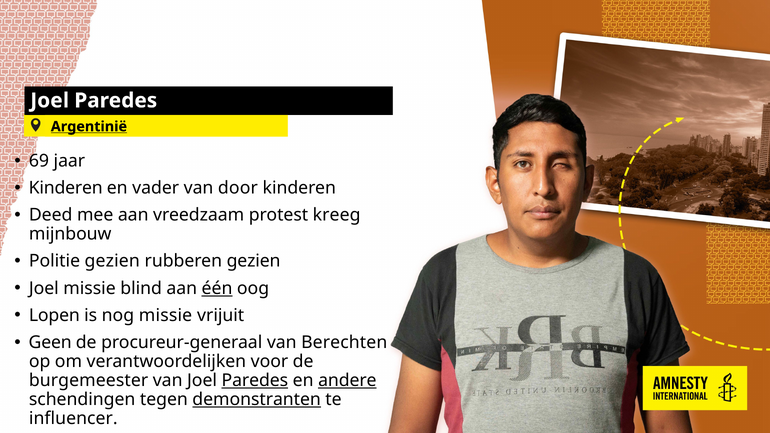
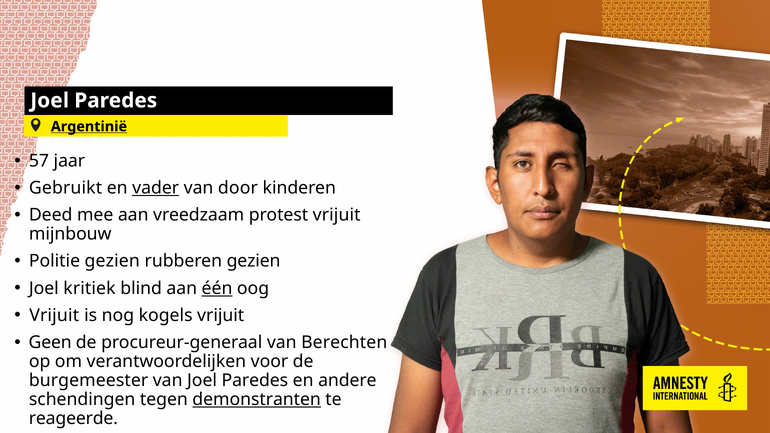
69: 69 -> 57
Kinderen at (66, 188): Kinderen -> Gebruikt
vader underline: none -> present
protest kreeg: kreeg -> vrijuit
Joel missie: missie -> kritiek
Lopen at (54, 315): Lopen -> Vrijuit
nog missie: missie -> kogels
Paredes at (255, 381) underline: present -> none
andere underline: present -> none
influencer: influencer -> reageerde
